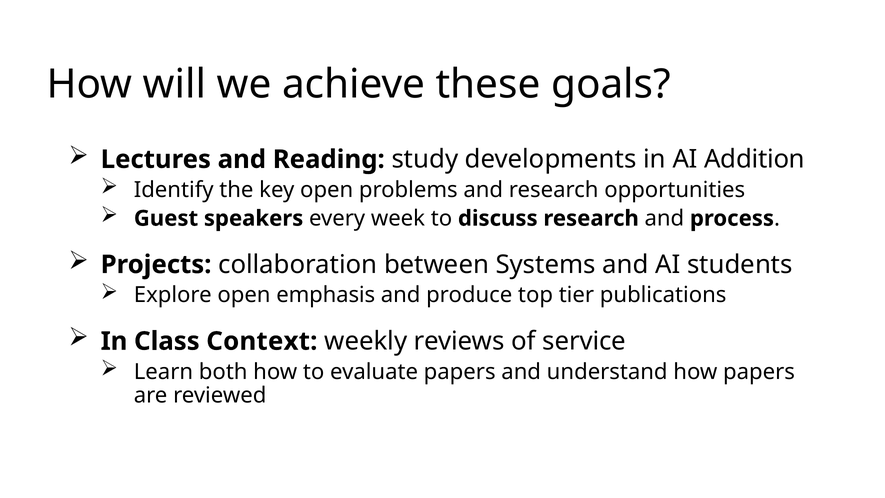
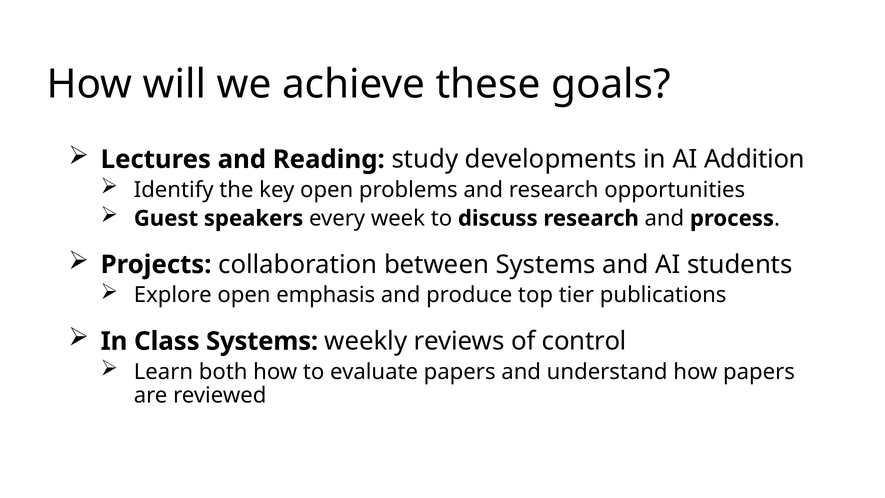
Class Context: Context -> Systems
service: service -> control
